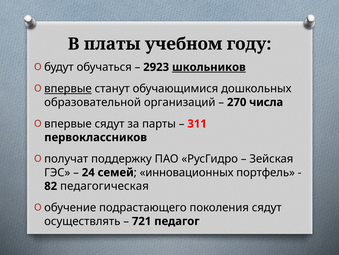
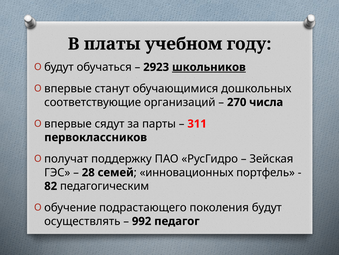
впервые at (68, 88) underline: present -> none
образовательной: образовательной -> соответствующие
24: 24 -> 28
педагогическая: педагогическая -> педагогическим
поколения сядут: сядут -> будут
721: 721 -> 992
